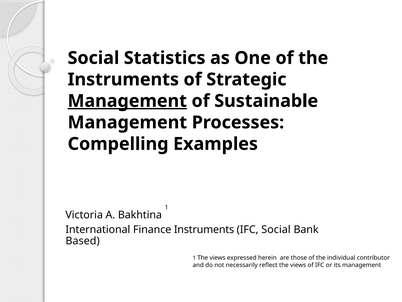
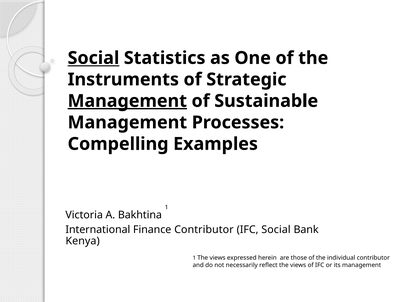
Social at (93, 58) underline: none -> present
Finance Instruments: Instruments -> Contributor
Based: Based -> Kenya
